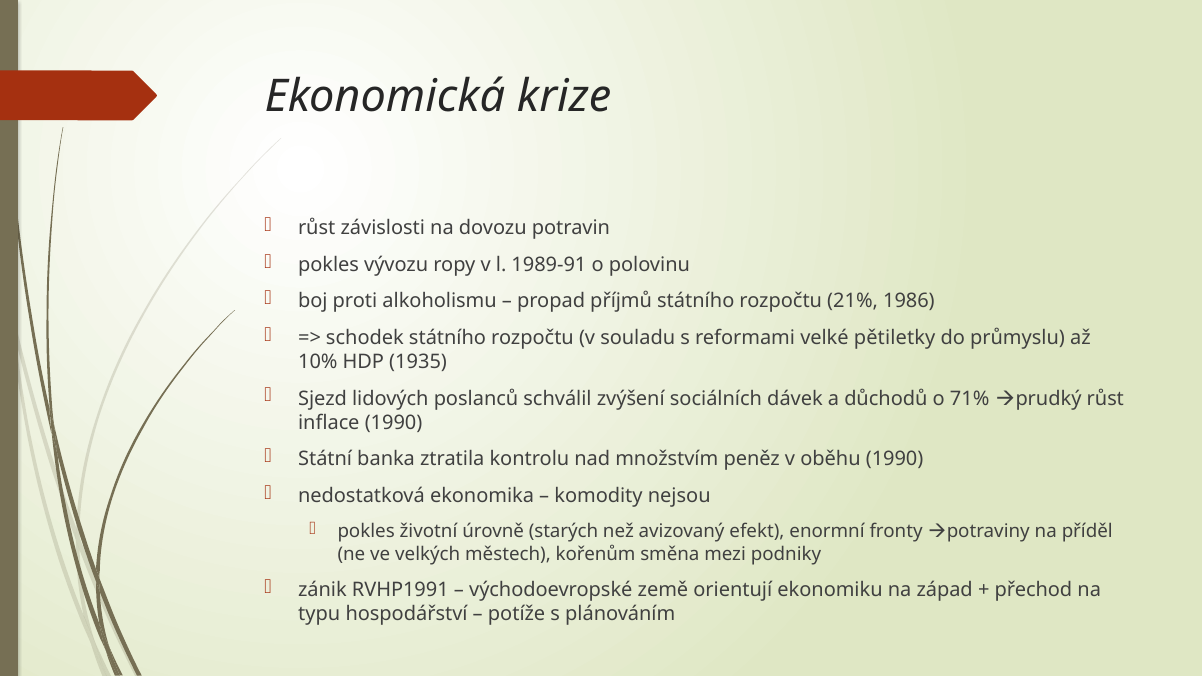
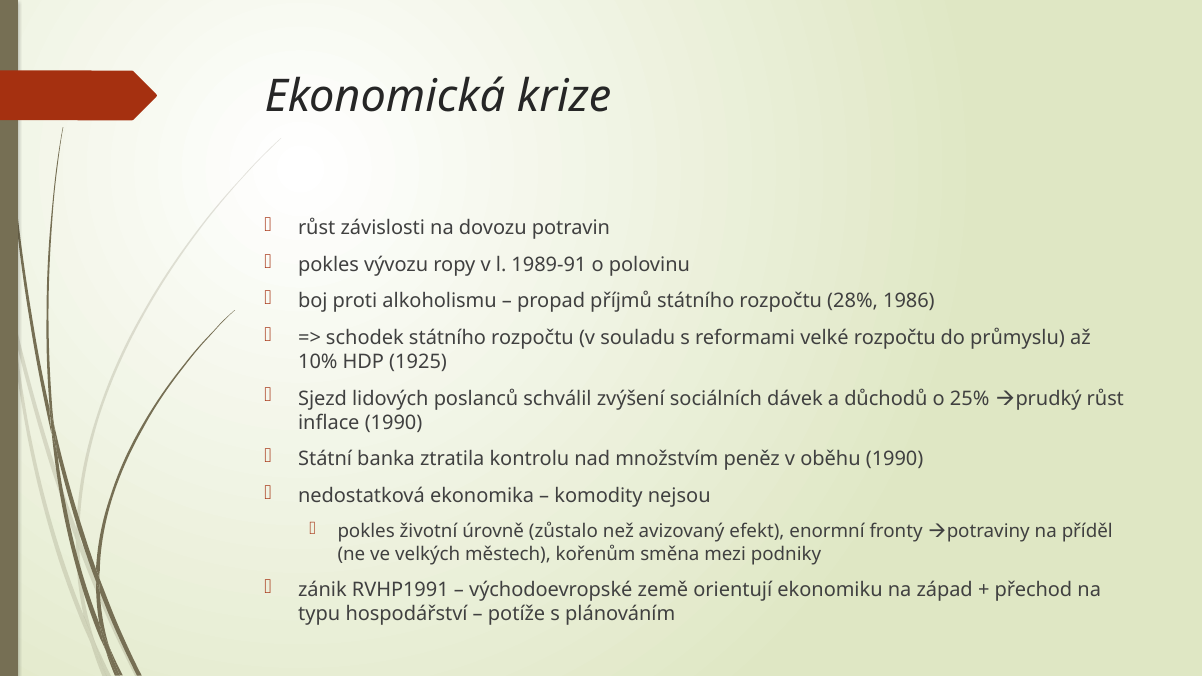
21%: 21% -> 28%
velké pětiletky: pětiletky -> rozpočtu
1935: 1935 -> 1925
71%: 71% -> 25%
starých: starých -> zůstalo
